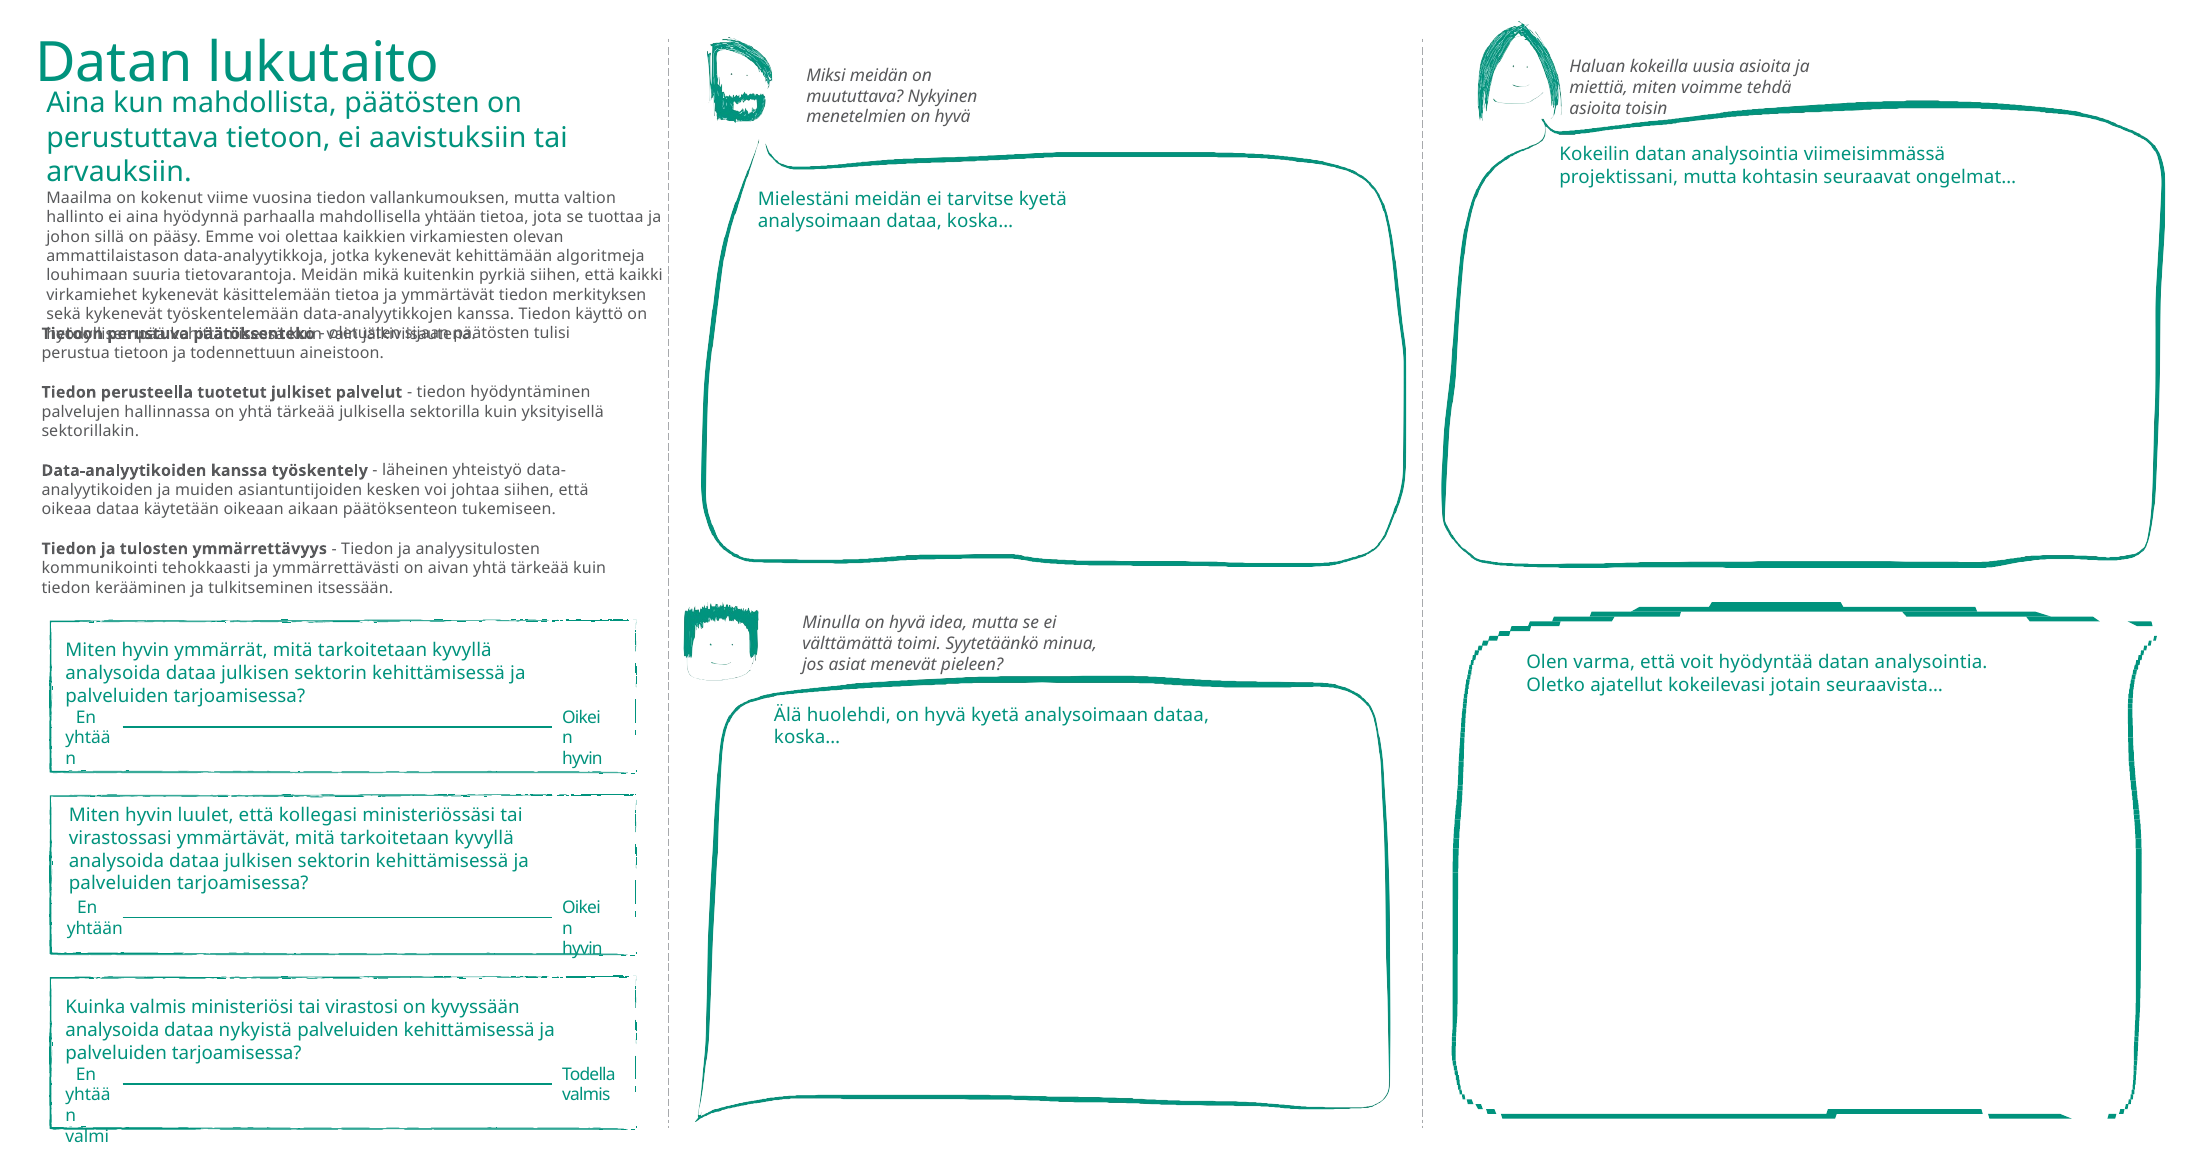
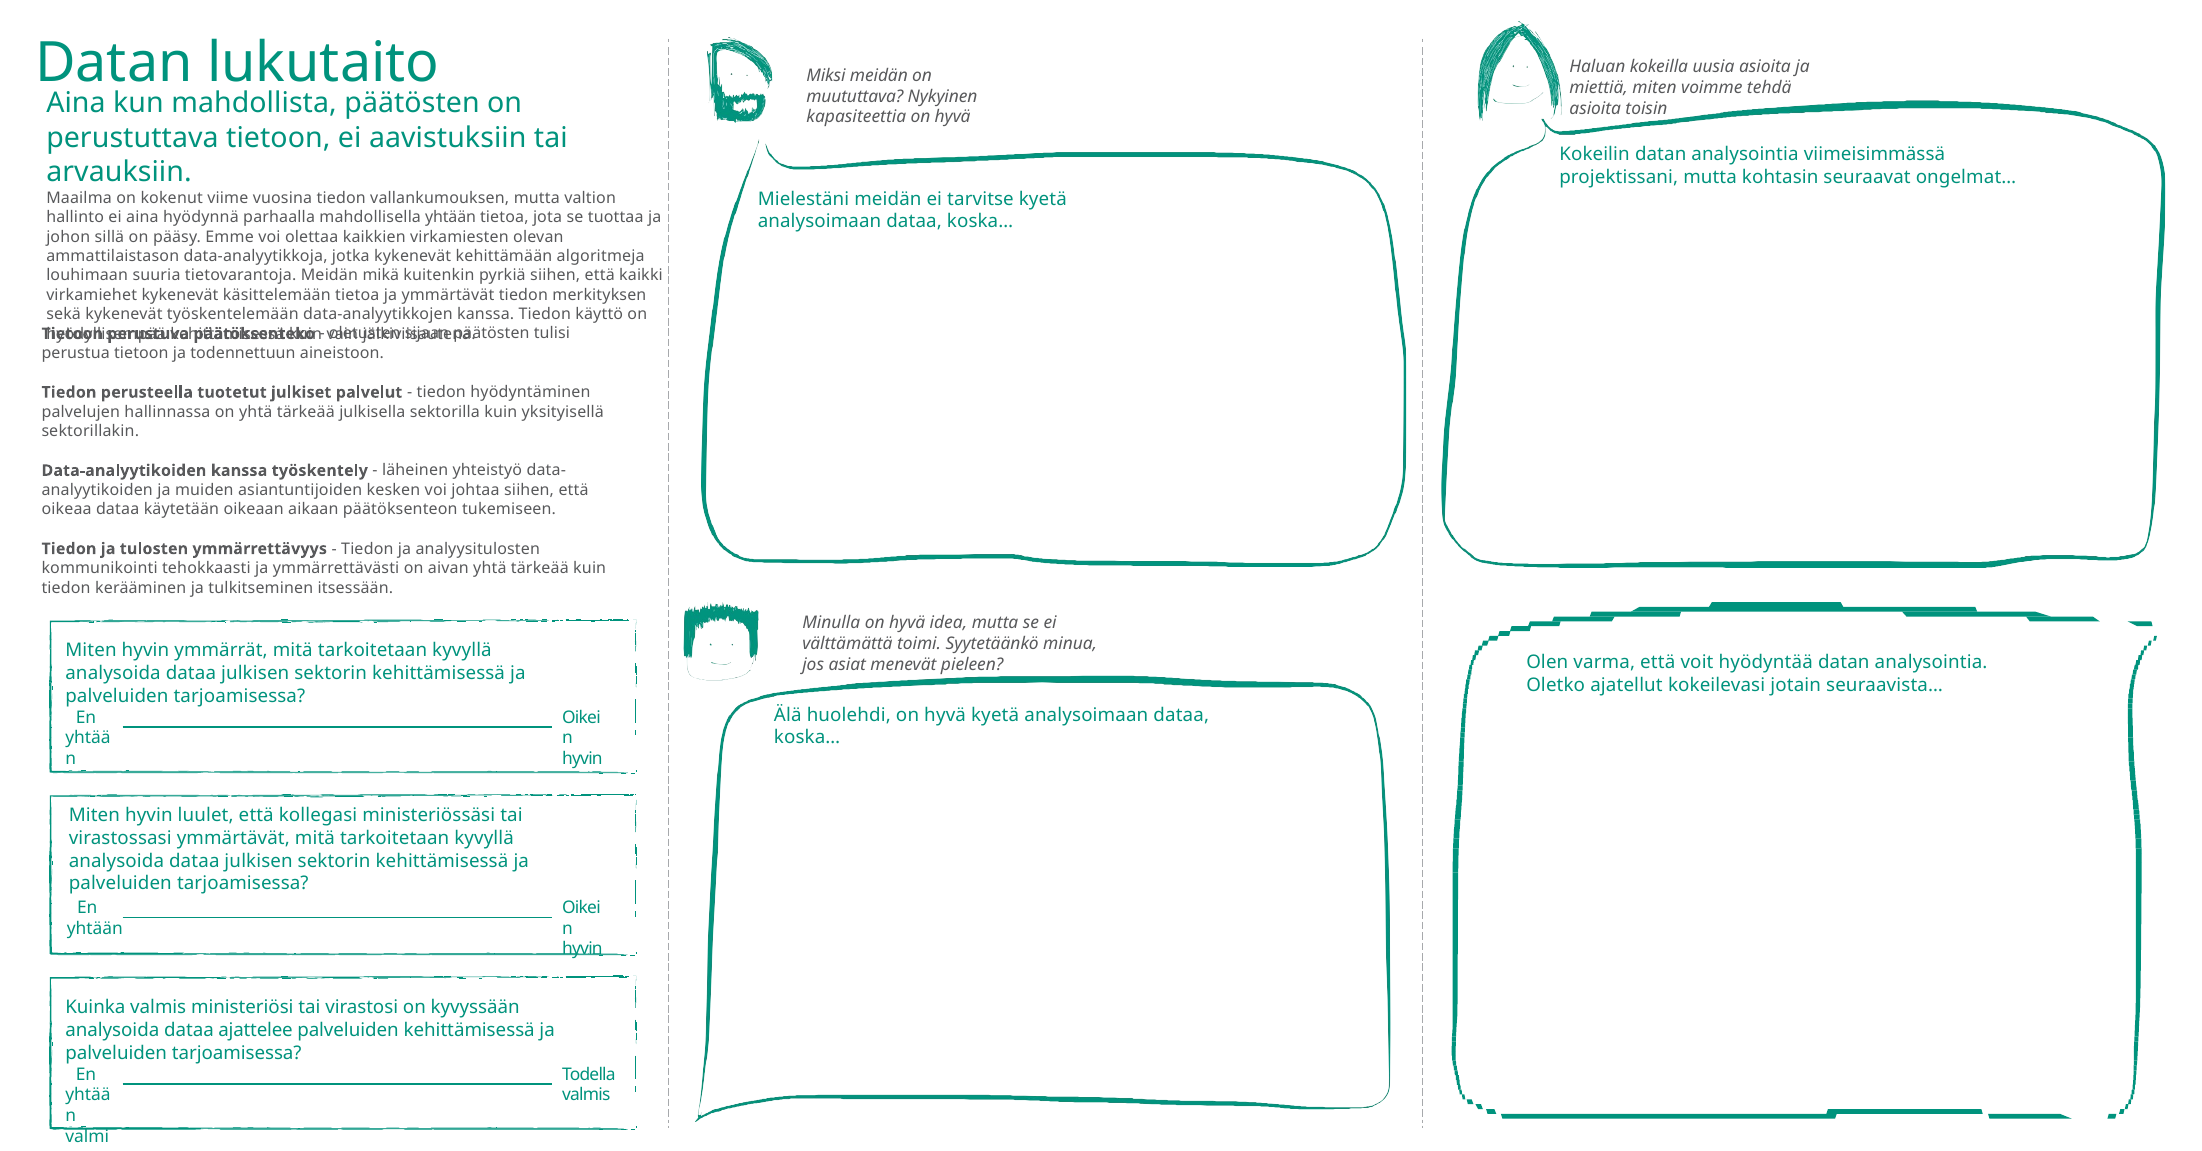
menetelmien: menetelmien -> kapasiteettia
nykyistä: nykyistä -> ajattelee
